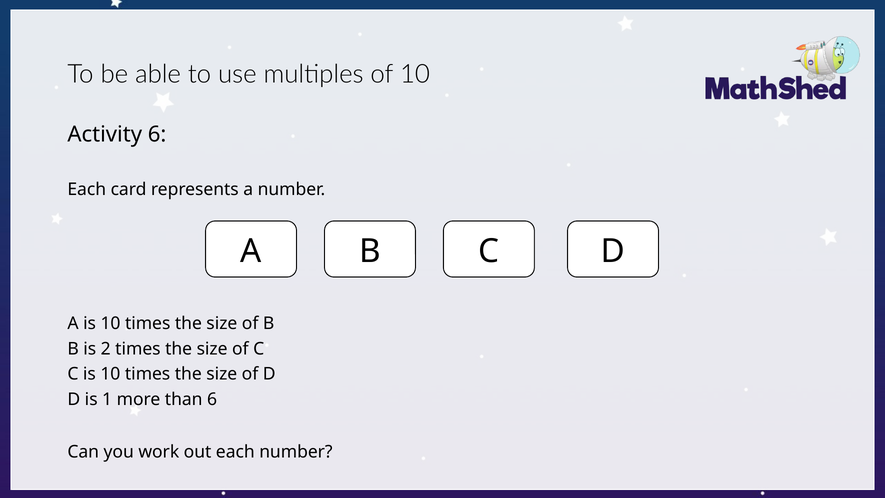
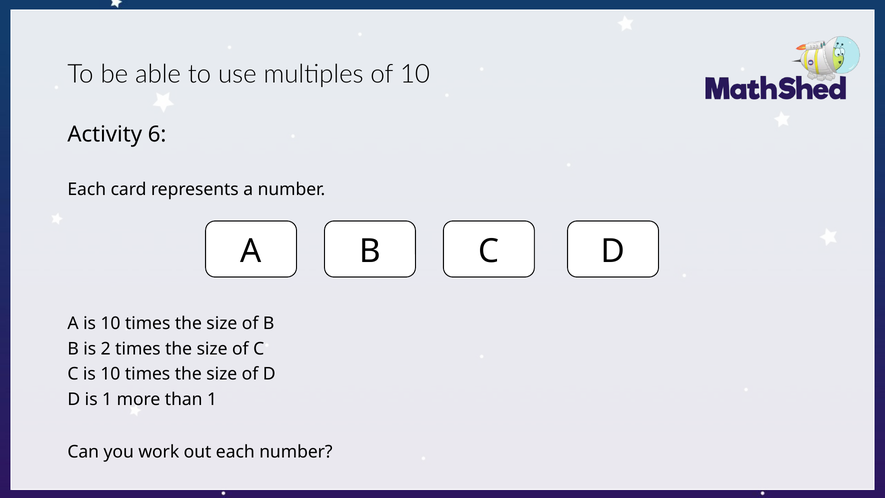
than 6: 6 -> 1
